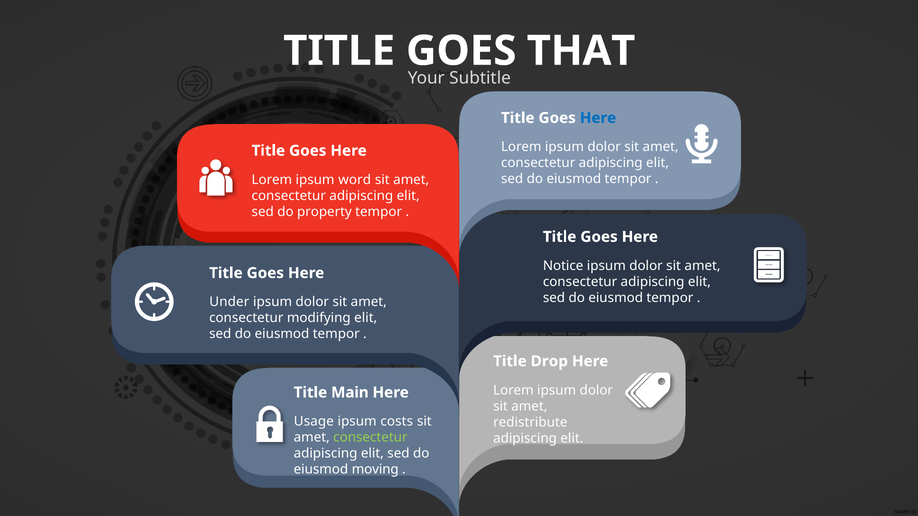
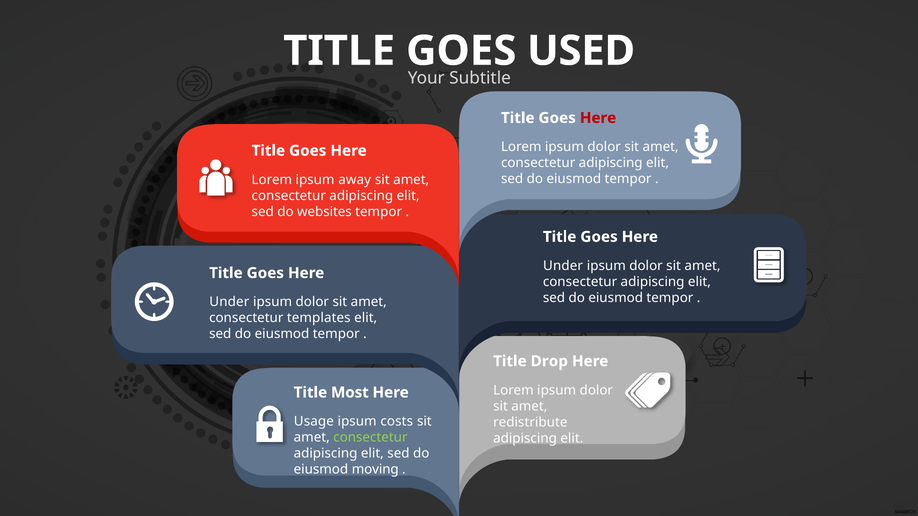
THAT: THAT -> USED
Here at (598, 118) colour: blue -> red
word: word -> away
property: property -> websites
Notice at (563, 266): Notice -> Under
modifying: modifying -> templates
Main: Main -> Most
